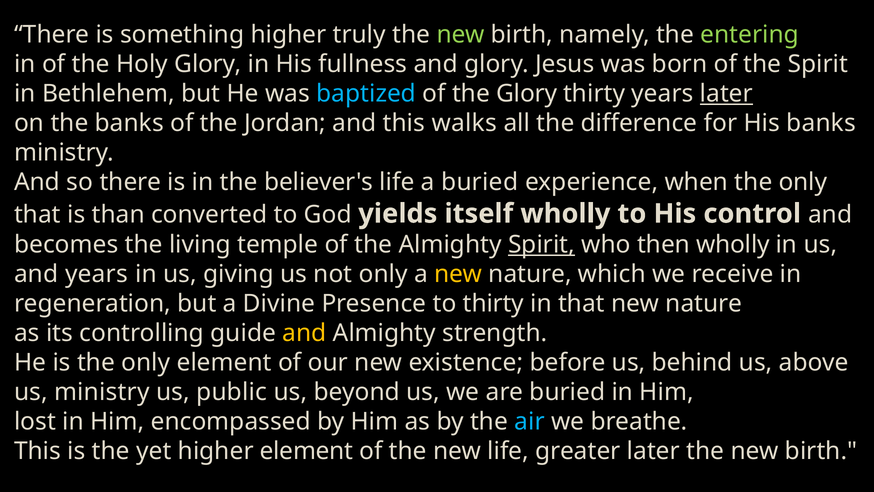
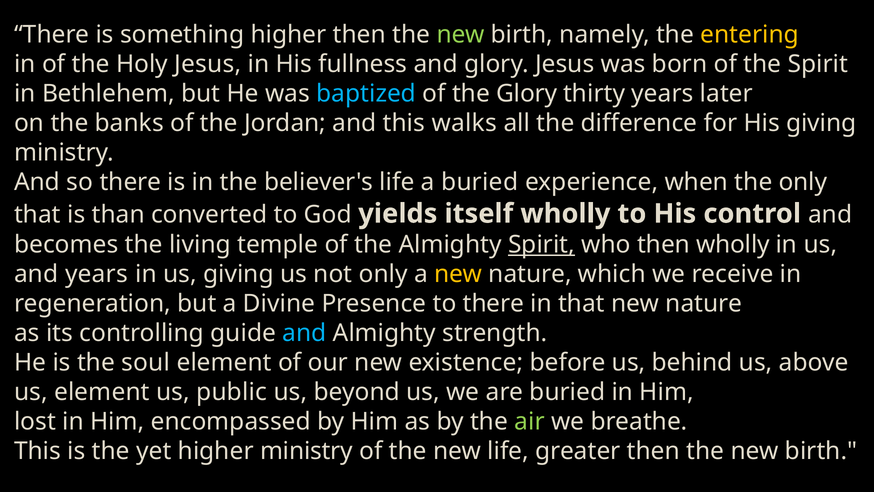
higher truly: truly -> then
entering colour: light green -> yellow
Holy Glory: Glory -> Jesus
later at (726, 94) underline: present -> none
His banks: banks -> giving
to thirty: thirty -> there
and at (304, 333) colour: yellow -> light blue
is the only: only -> soul
us ministry: ministry -> element
air colour: light blue -> light green
higher element: element -> ministry
greater later: later -> then
